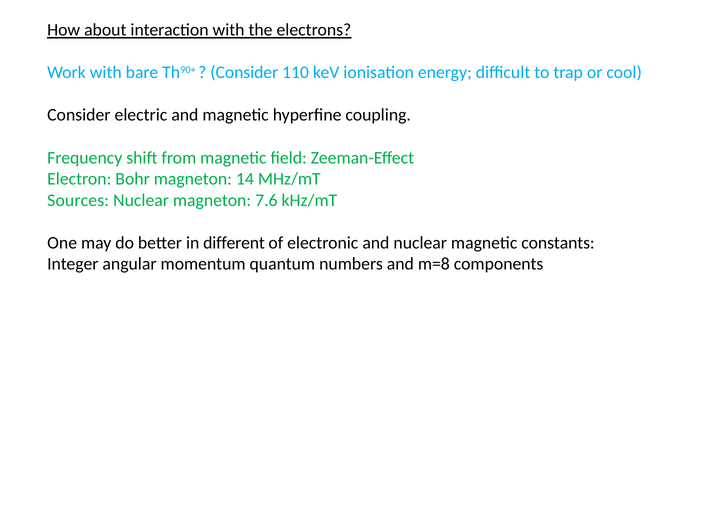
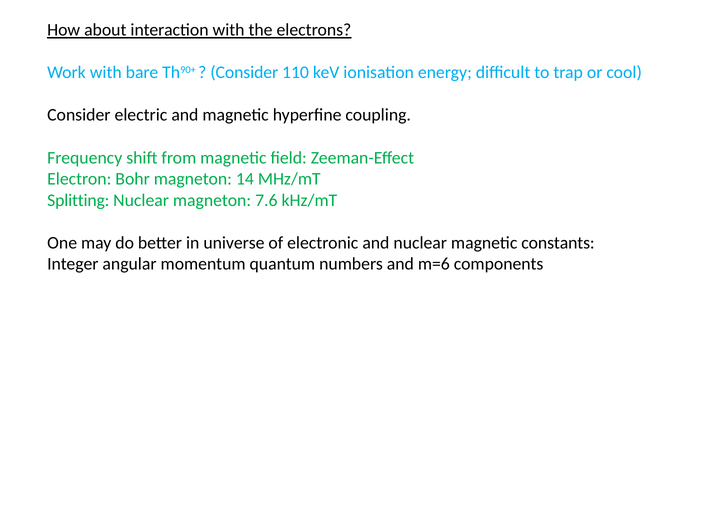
Sources: Sources -> Splitting
different: different -> universe
m=8: m=8 -> m=6
